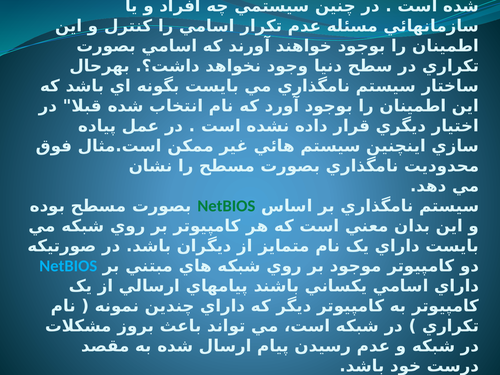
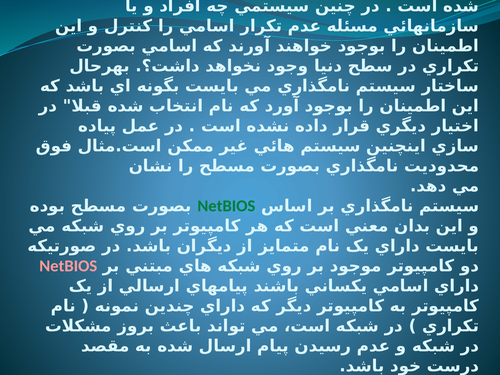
NetBIOS at (68, 266) colour: light blue -> pink
